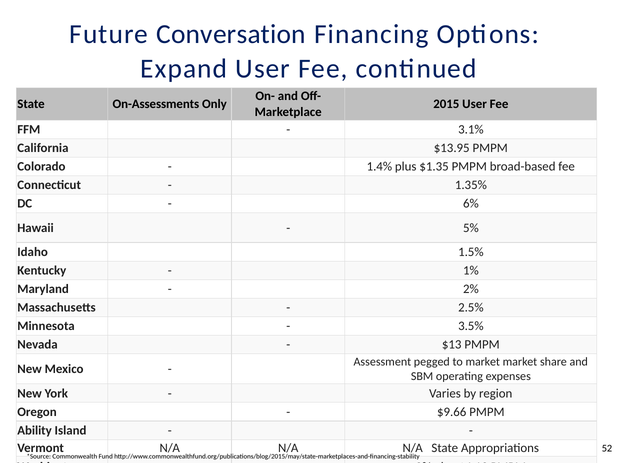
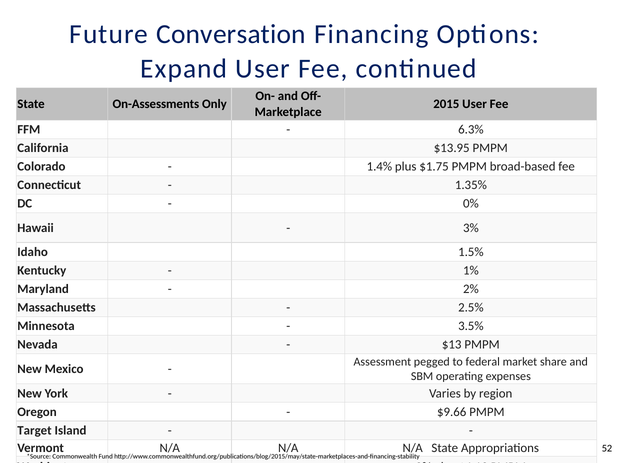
3.1%: 3.1% -> 6.3%
$1.35: $1.35 -> $1.75
6%: 6% -> 0%
5%: 5% -> 3%
to market: market -> federal
Ability: Ability -> Target
